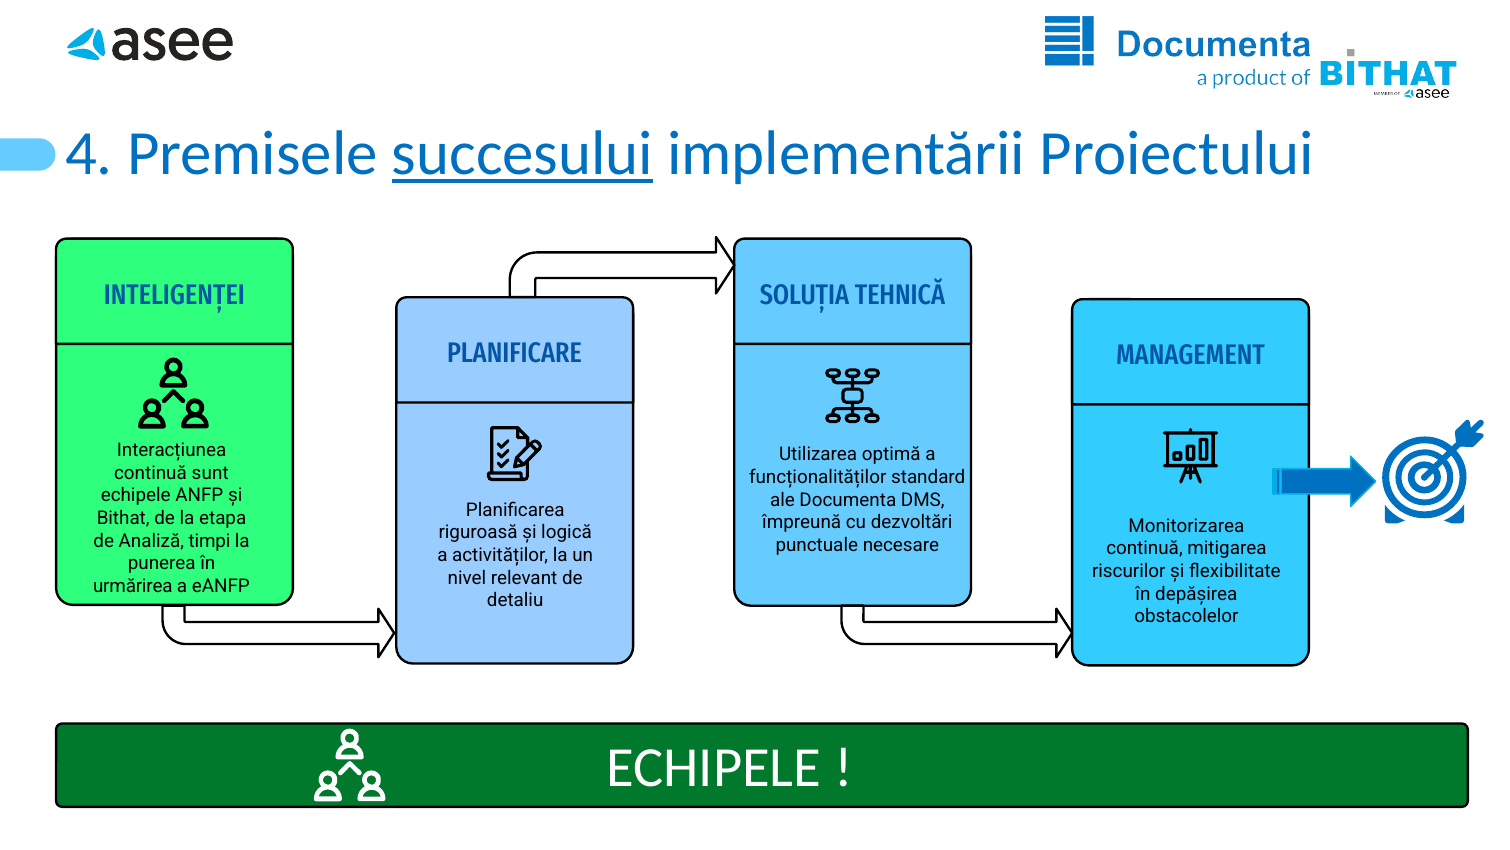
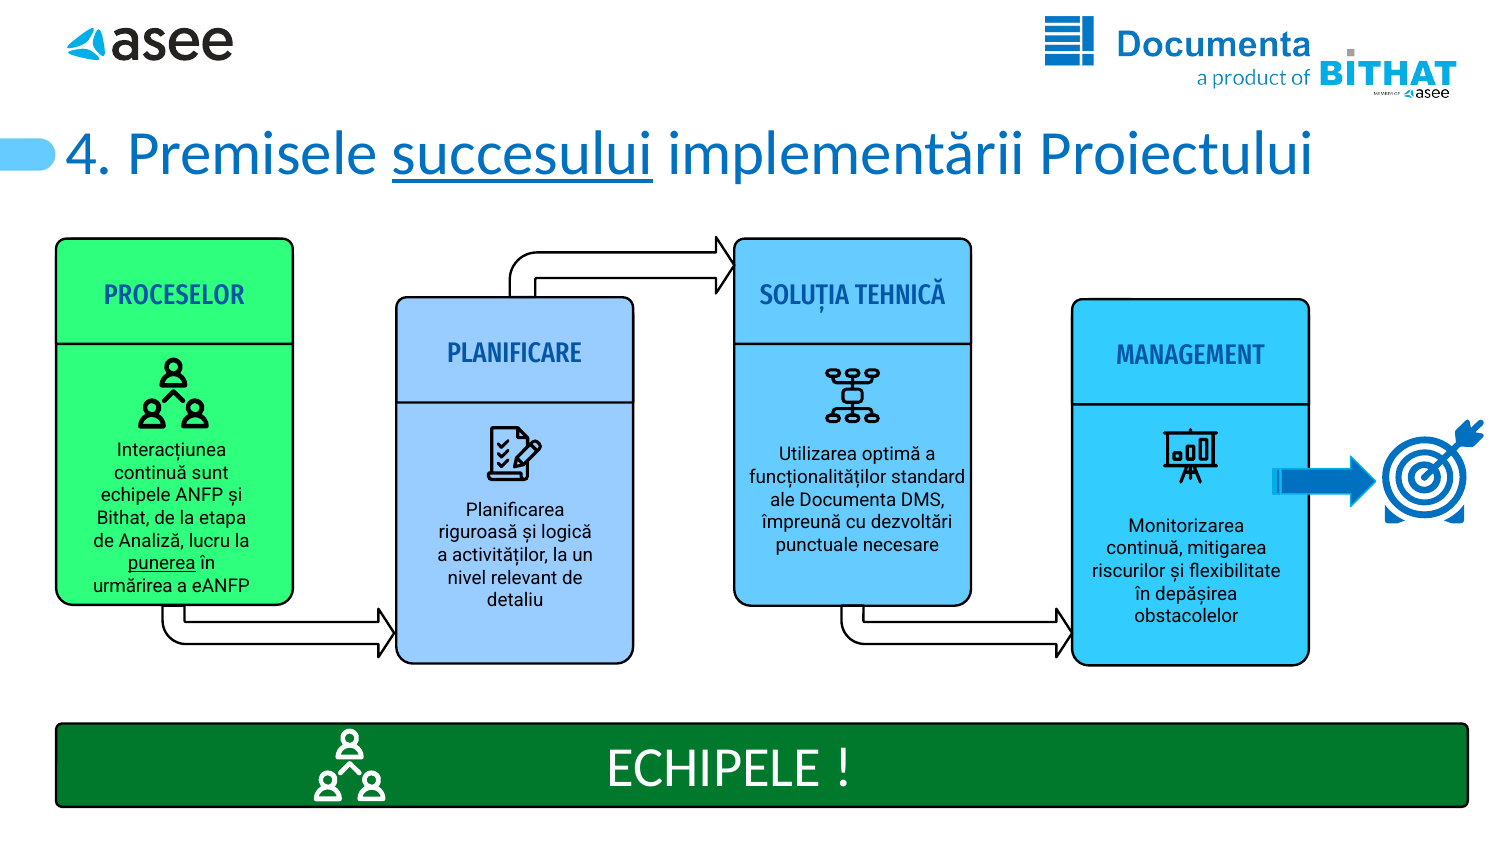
INTELIGENȚEI: INTELIGENȚEI -> PROCESELOR
timpi: timpi -> lucru
punerea underline: none -> present
